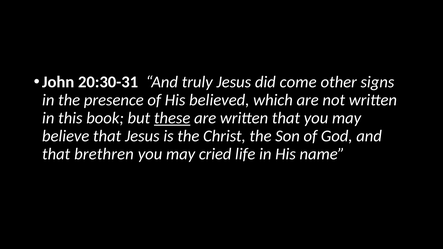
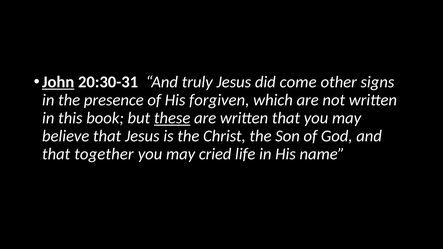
John underline: none -> present
believed: believed -> forgiven
brethren: brethren -> together
